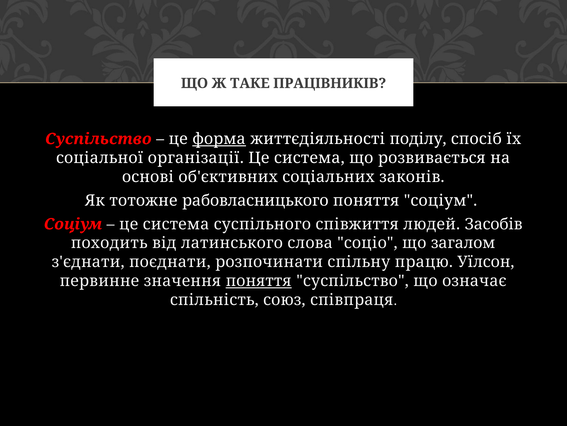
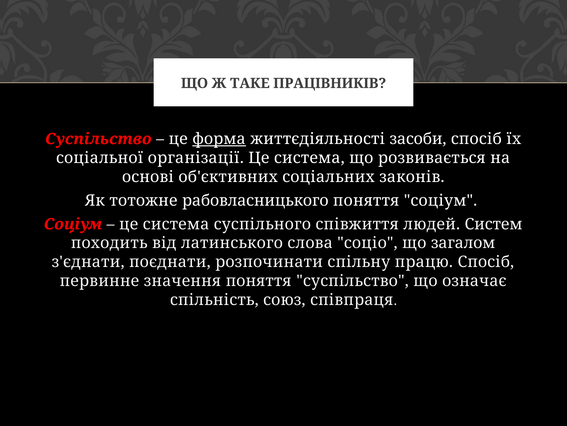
поділу: поділу -> засоби
Засобів: Засобів -> Систем
працю Уїлсон: Уїлсон -> Спосіб
поняття at (259, 281) underline: present -> none
